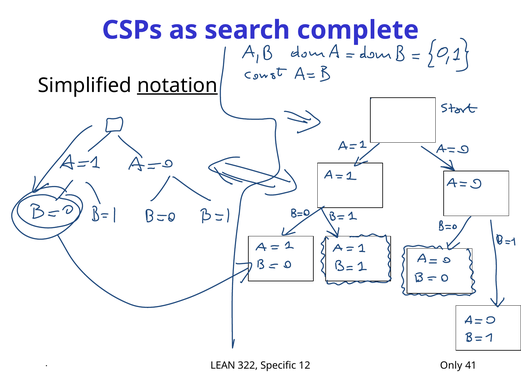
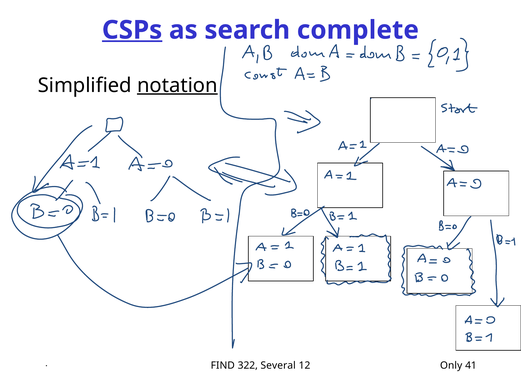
CSPs underline: none -> present
LEAN: LEAN -> FIND
Specific: Specific -> Several
